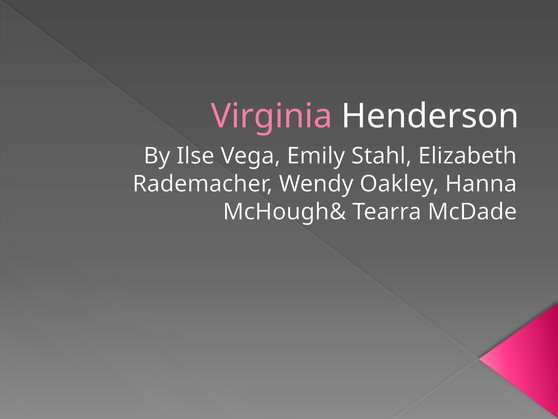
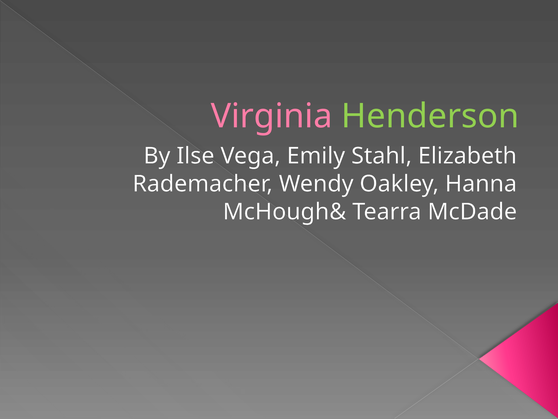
Henderson colour: white -> light green
